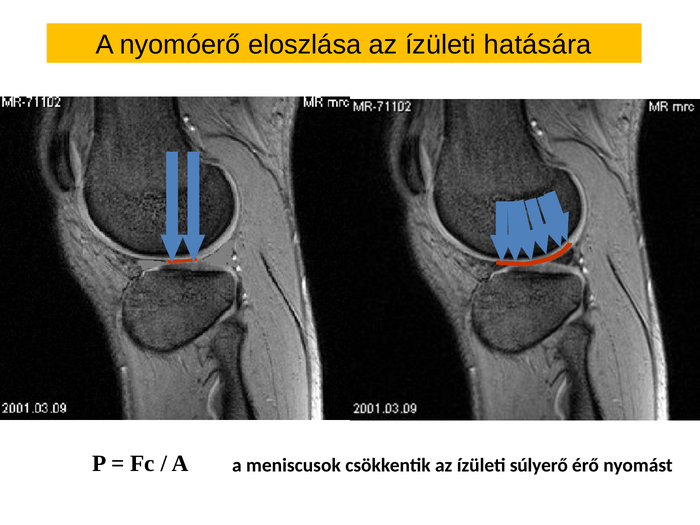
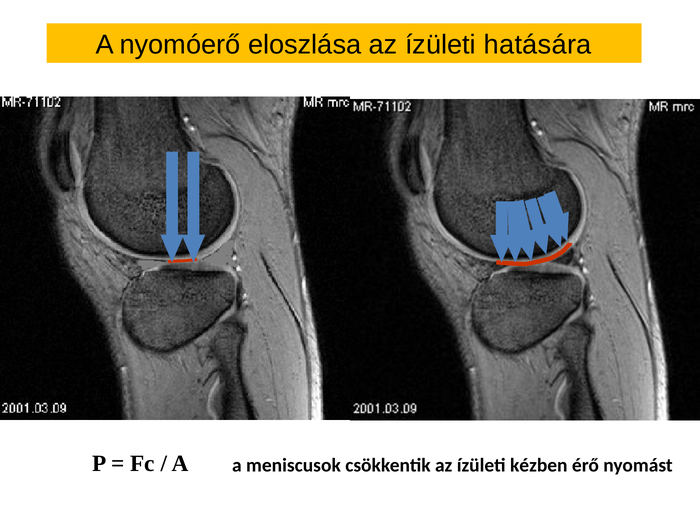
súlyerő: súlyerő -> kézben
